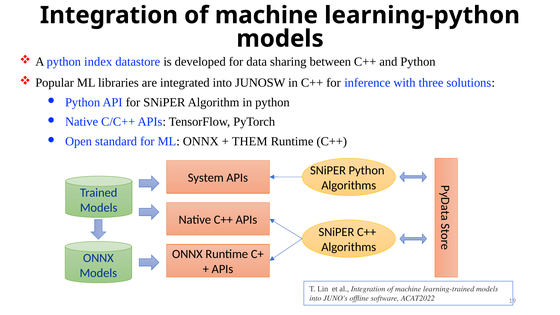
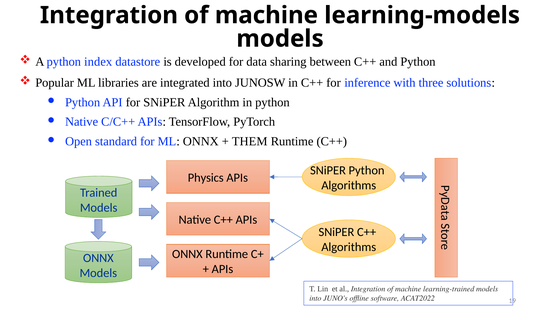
learning-python: learning-python -> learning-models
System: System -> Physics
